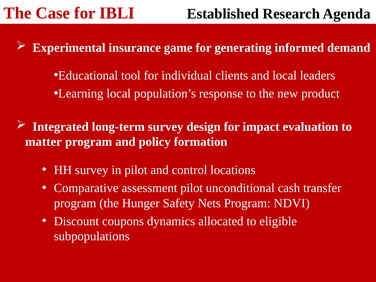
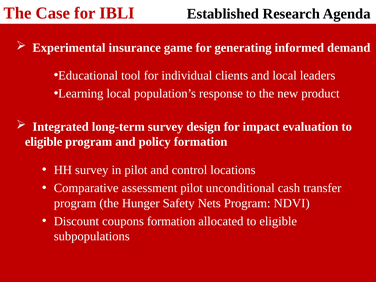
matter at (43, 142): matter -> eligible
coupons dynamics: dynamics -> formation
